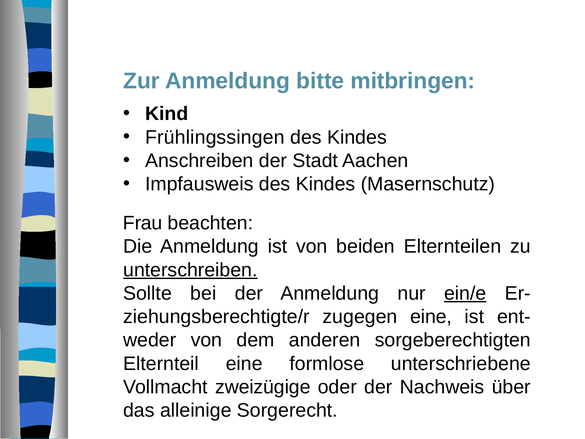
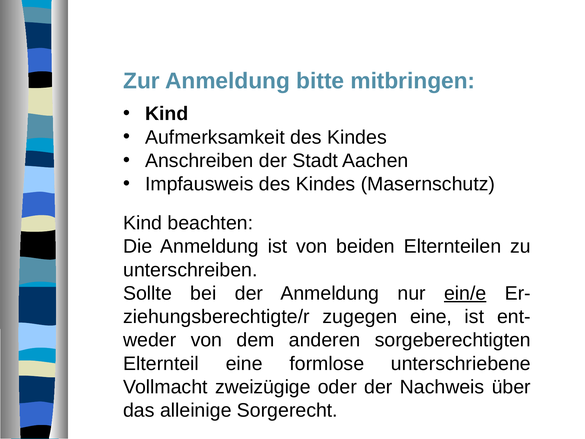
Frühlingssingen: Frühlingssingen -> Aufmerksamkeit
Frau at (143, 223): Frau -> Kind
unterschreiben underline: present -> none
